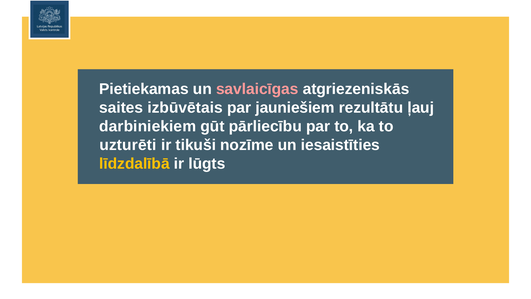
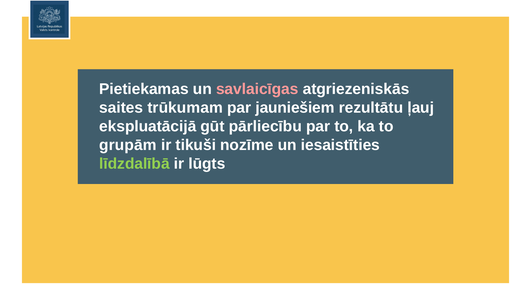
izbūvētais: izbūvētais -> trūkumam
darbiniekiem: darbiniekiem -> ekspluatācijā
uzturēti: uzturēti -> grupām
līdzdalībā colour: yellow -> light green
